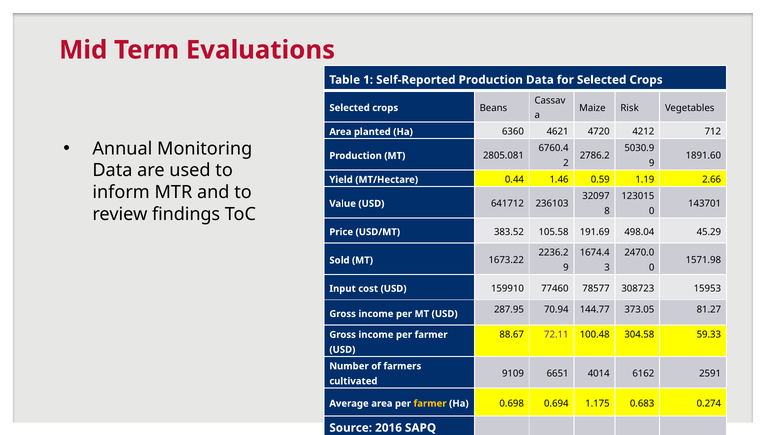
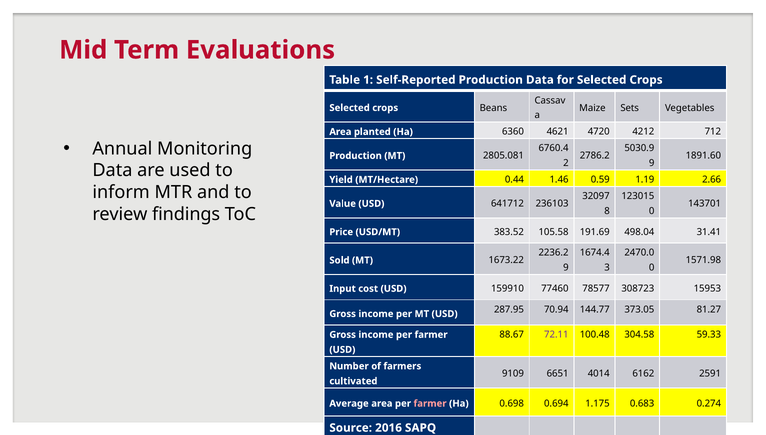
Risk: Risk -> Sets
45.29: 45.29 -> 31.41
farmer at (430, 403) colour: yellow -> pink
